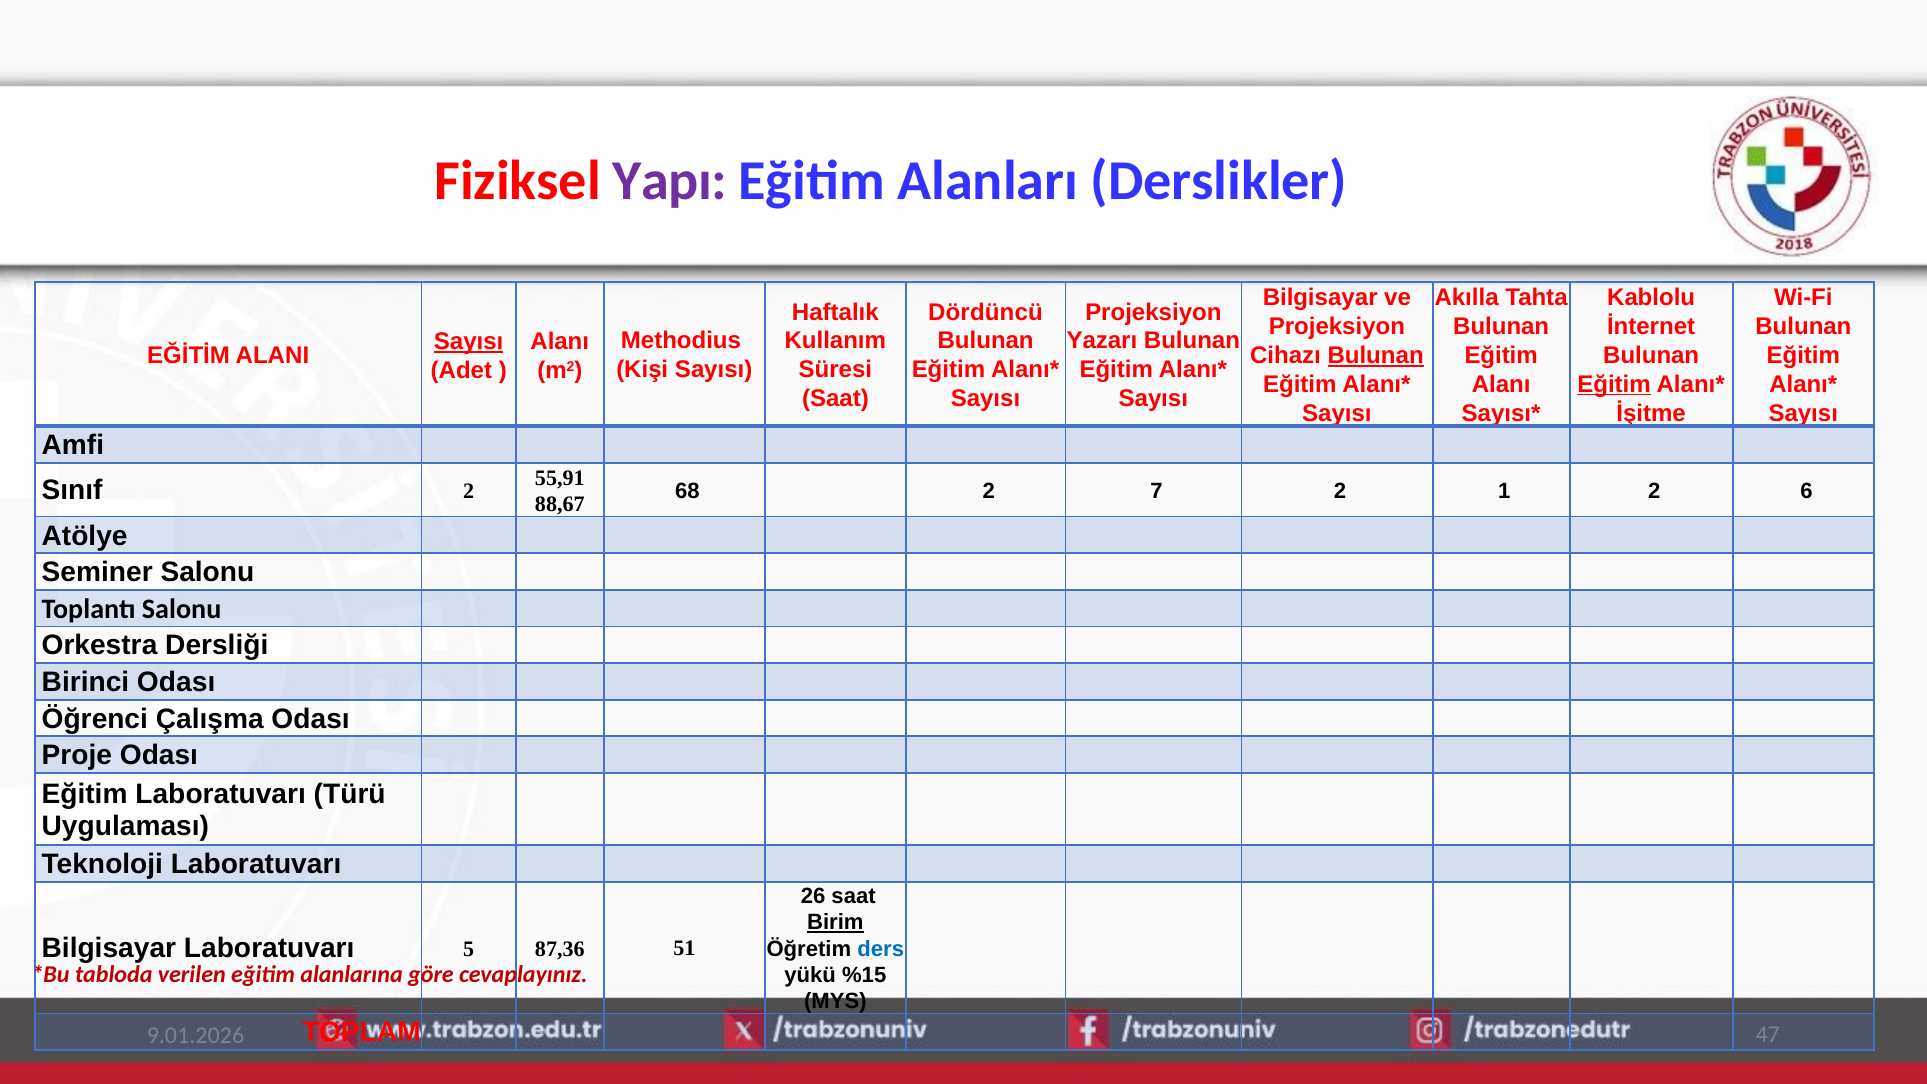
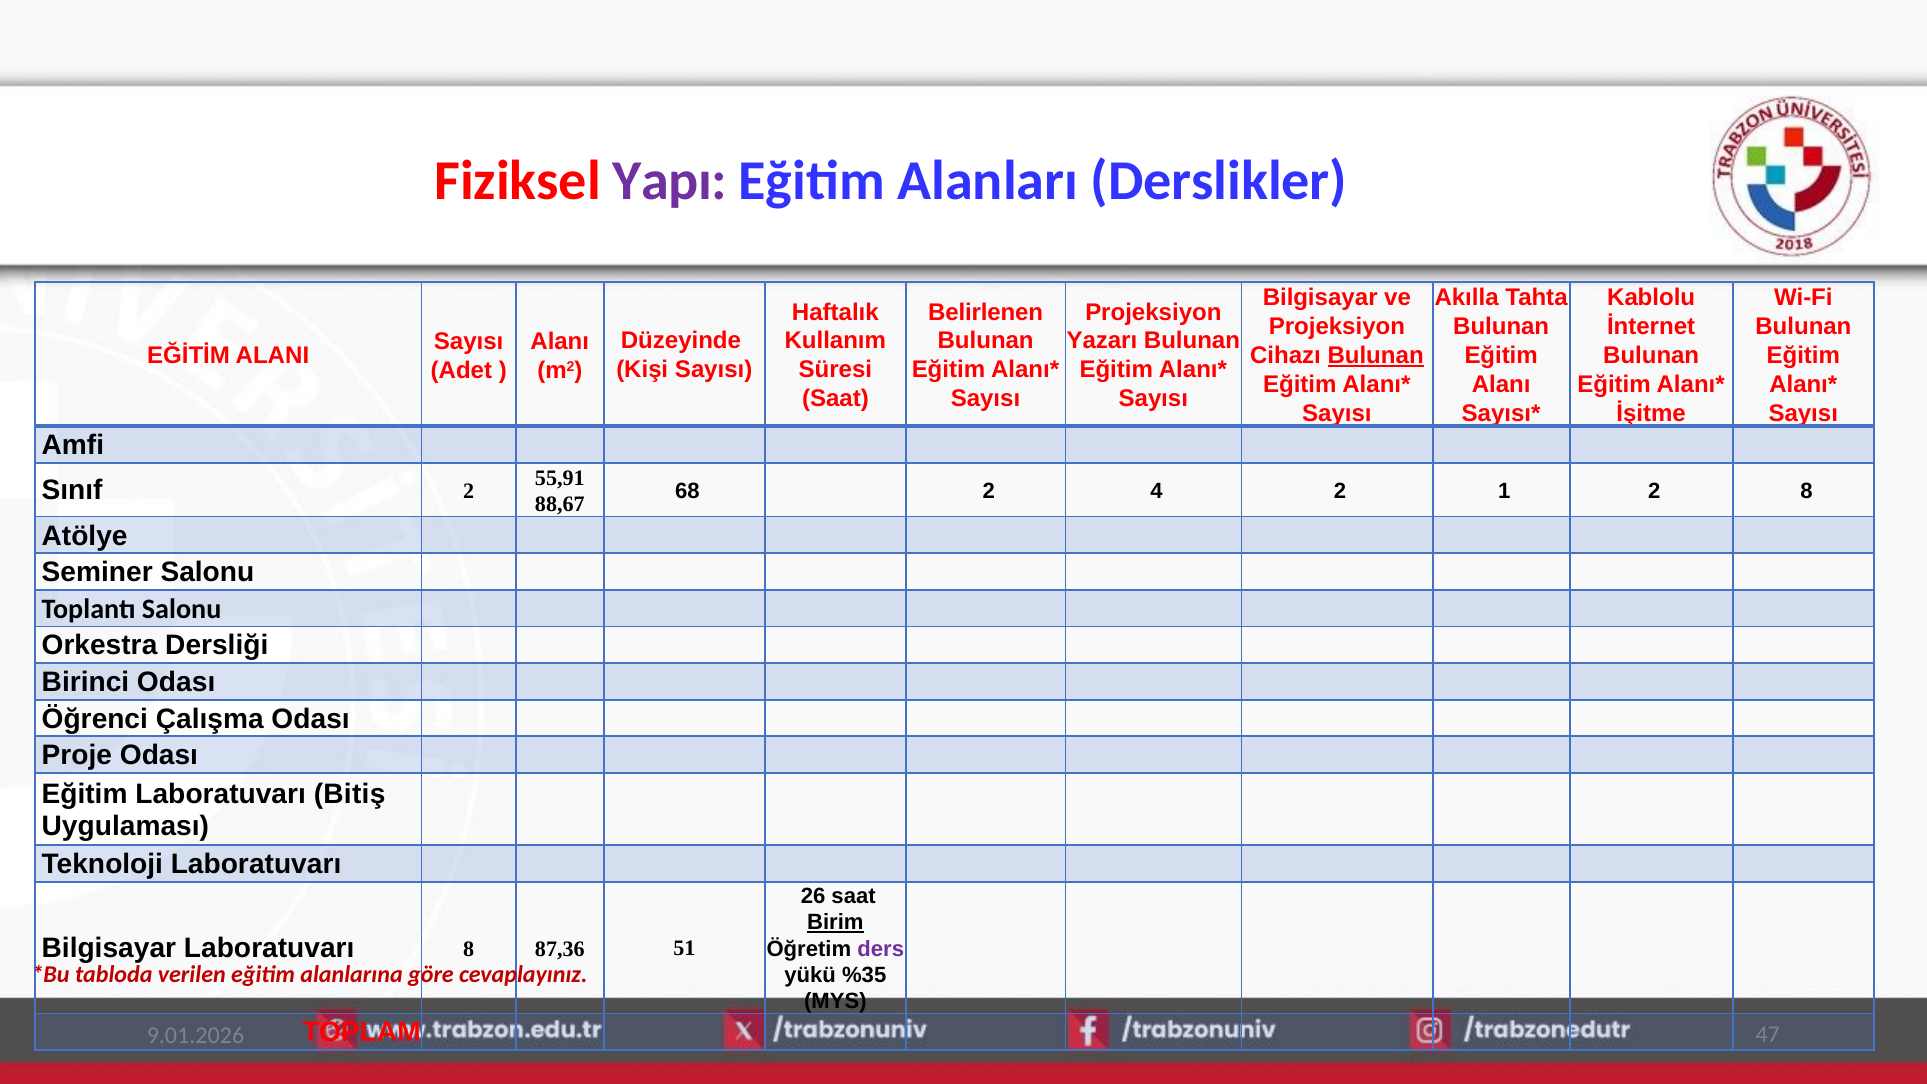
Dördüncü: Dördüncü -> Belirlenen
Methodius: Methodius -> Düzeyinde
Sayısı at (469, 341) underline: present -> none
Eğitim at (1614, 384) underline: present -> none
7: 7 -> 4
2 6: 6 -> 8
Türü: Türü -> Bitiş
Laboratuvarı 5: 5 -> 8
ders colour: blue -> purple
%15: %15 -> %35
